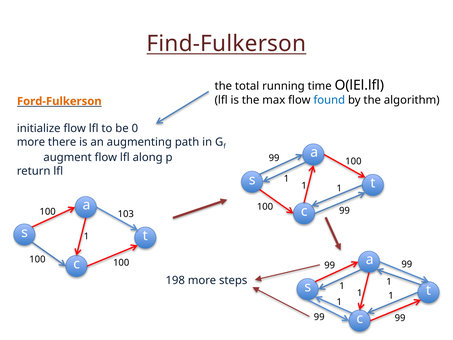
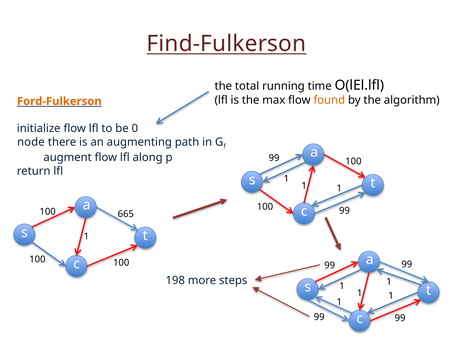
found colour: blue -> orange
more at (31, 142): more -> node
103: 103 -> 665
